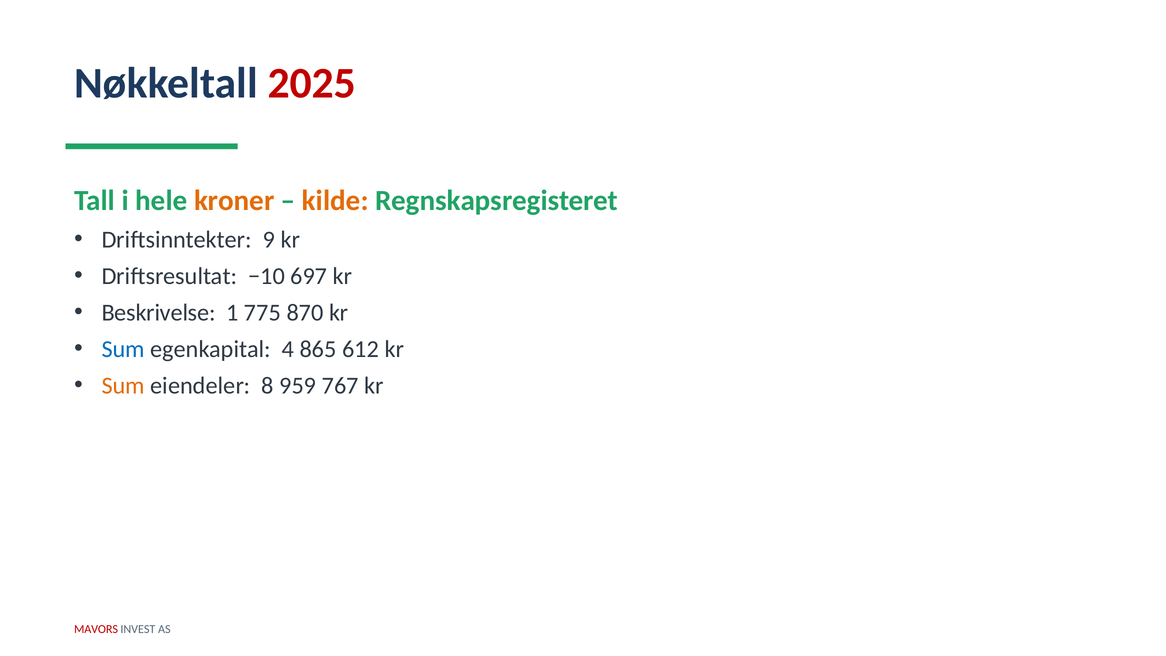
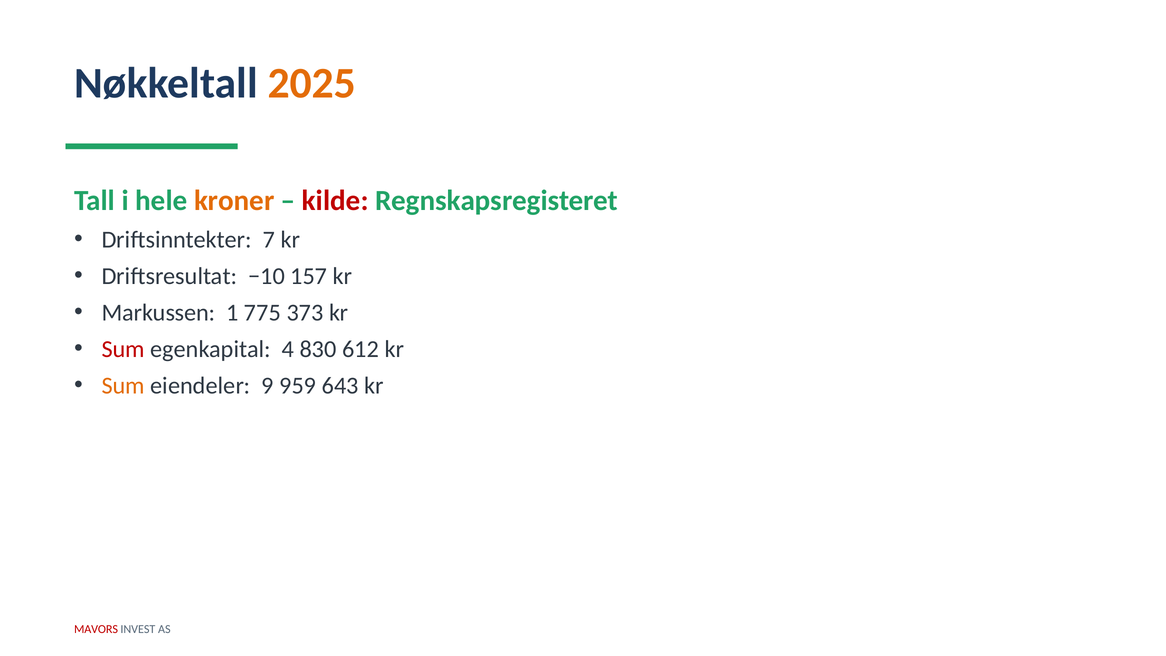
2025 colour: red -> orange
kilde colour: orange -> red
9: 9 -> 7
697: 697 -> 157
Beskrivelse: Beskrivelse -> Markussen
870: 870 -> 373
Sum at (123, 349) colour: blue -> red
865: 865 -> 830
8: 8 -> 9
767: 767 -> 643
